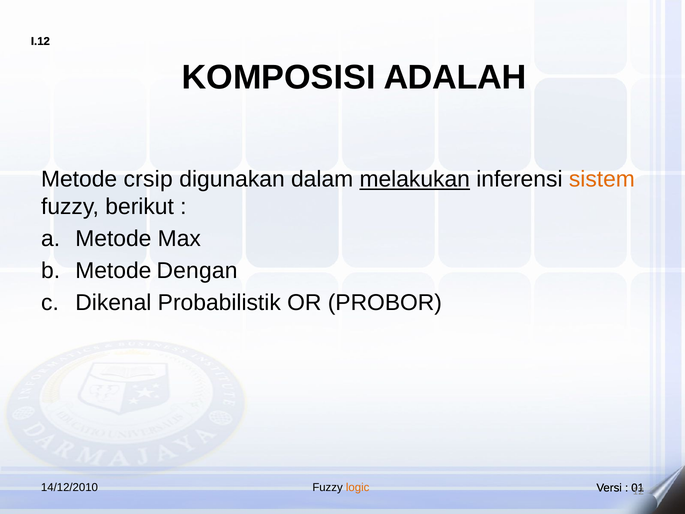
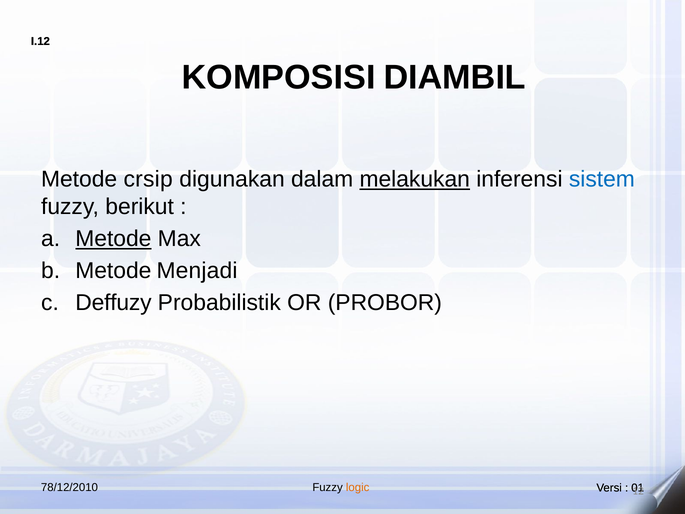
ADALAH: ADALAH -> DIAMBIL
sistem colour: orange -> blue
Metode at (113, 239) underline: none -> present
Dengan: Dengan -> Menjadi
Dikenal: Dikenal -> Deffuzy
14/12/2010: 14/12/2010 -> 78/12/2010
